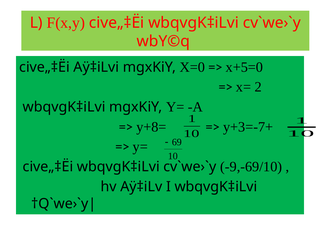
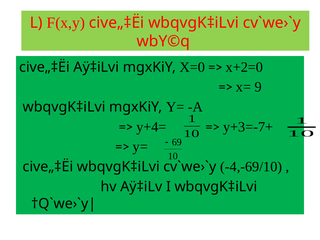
x+5=0: x+5=0 -> x+2=0
2: 2 -> 9
y+8=: y+8= -> y+4=
-9,-69/10: -9,-69/10 -> -4,-69/10
